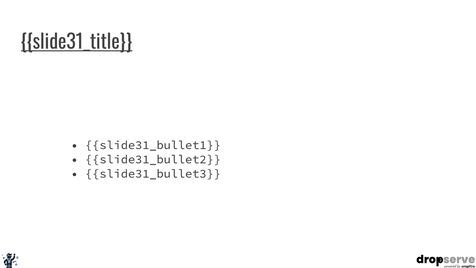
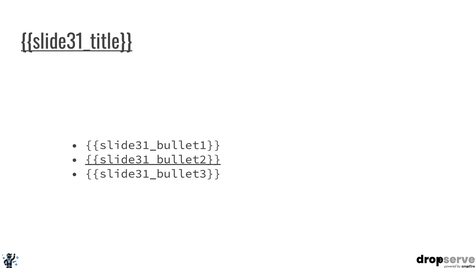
slide31_bullet2 underline: none -> present
